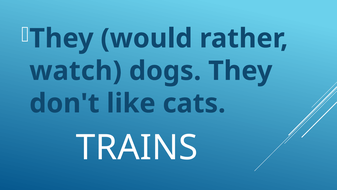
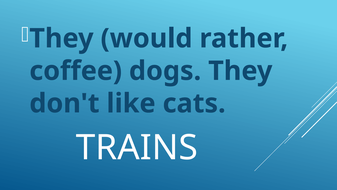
watch: watch -> coffee
